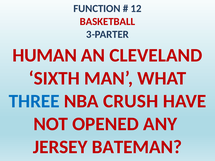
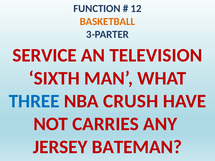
BASKETBALL colour: red -> orange
HUMAN: HUMAN -> SERVICE
CLEVELAND: CLEVELAND -> TELEVISION
OPENED: OPENED -> CARRIES
